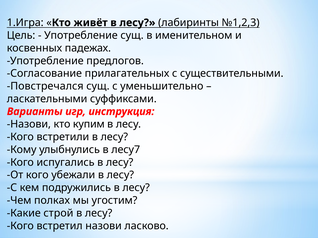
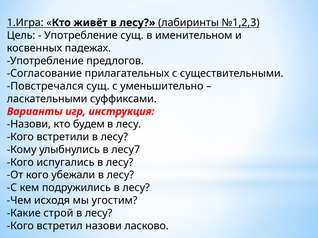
купим: купим -> будем
полках: полках -> исходя
